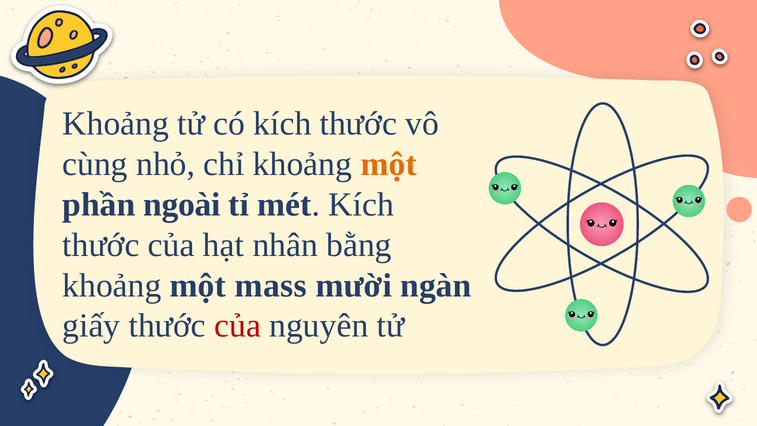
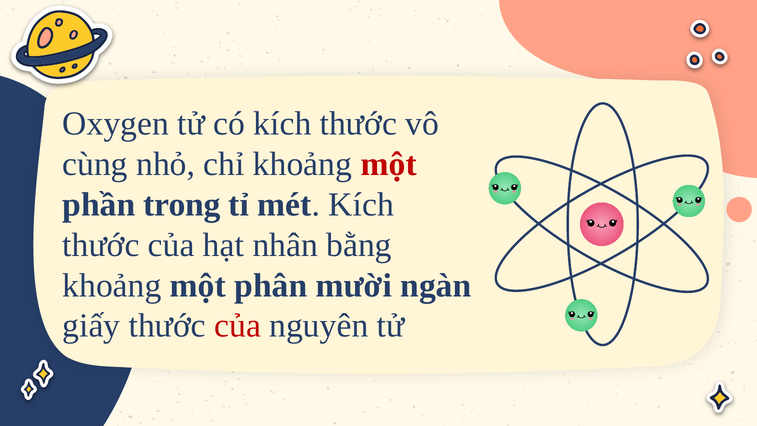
Khoảng at (116, 124): Khoảng -> Oxygen
một at (389, 164) colour: orange -> red
ngoài: ngoài -> trong
mass: mass -> phân
